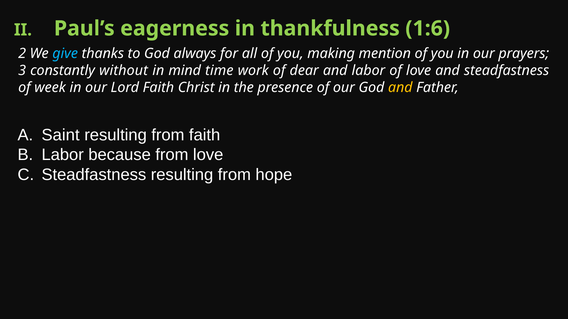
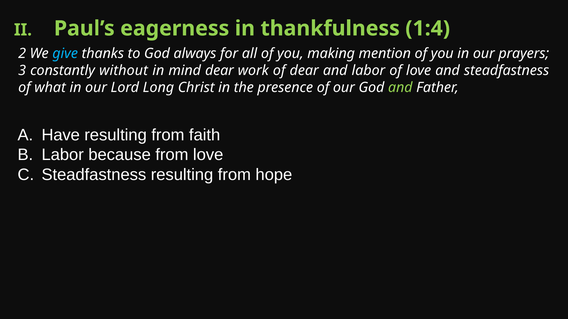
1:6: 1:6 -> 1:4
mind time: time -> dear
week: week -> what
Lord Faith: Faith -> Long
and at (400, 88) colour: yellow -> light green
Saint: Saint -> Have
